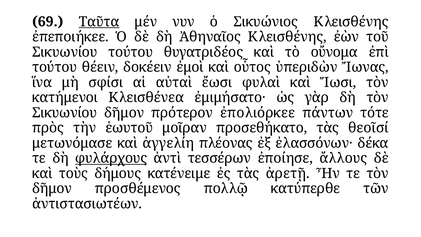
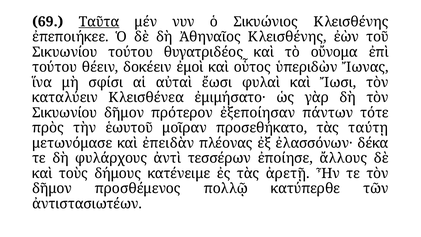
κατήμενοι: κατήμενοι -> καταλύειν
ἐπολιόρκεε: ἐπολιόρκεε -> ἐξεποίησαν
θεοῖσί: θεοῖσί -> ταύτῃ
ἀγγελίη: ἀγγελίη -> ἐπειδὰν
φυλάρχους underline: present -> none
